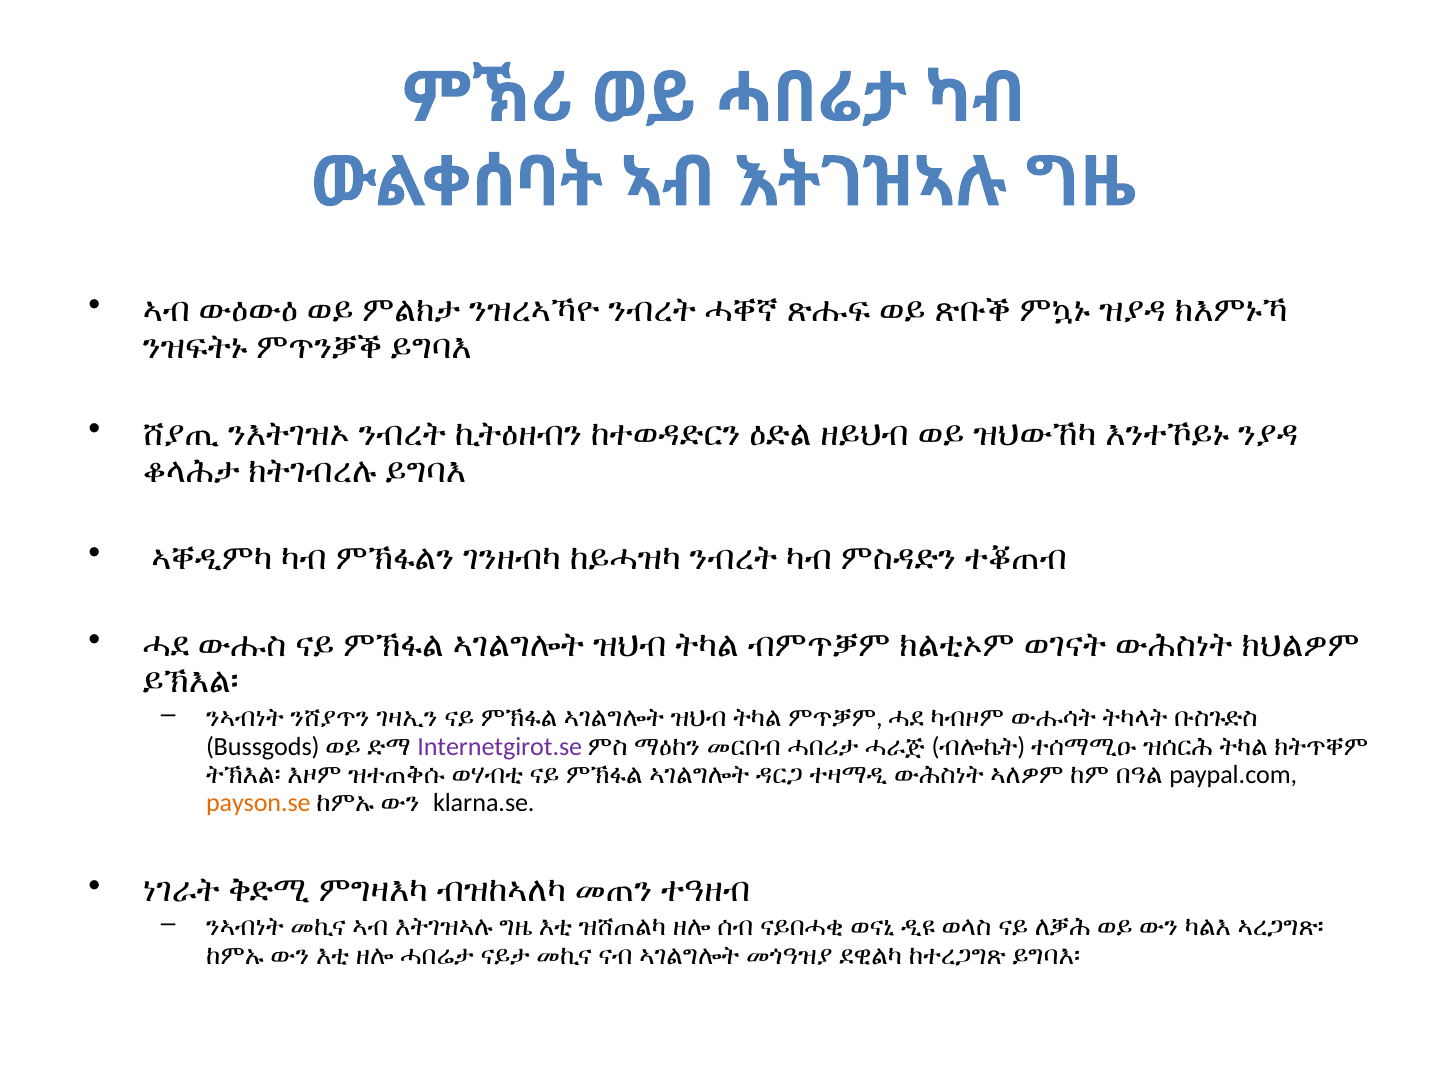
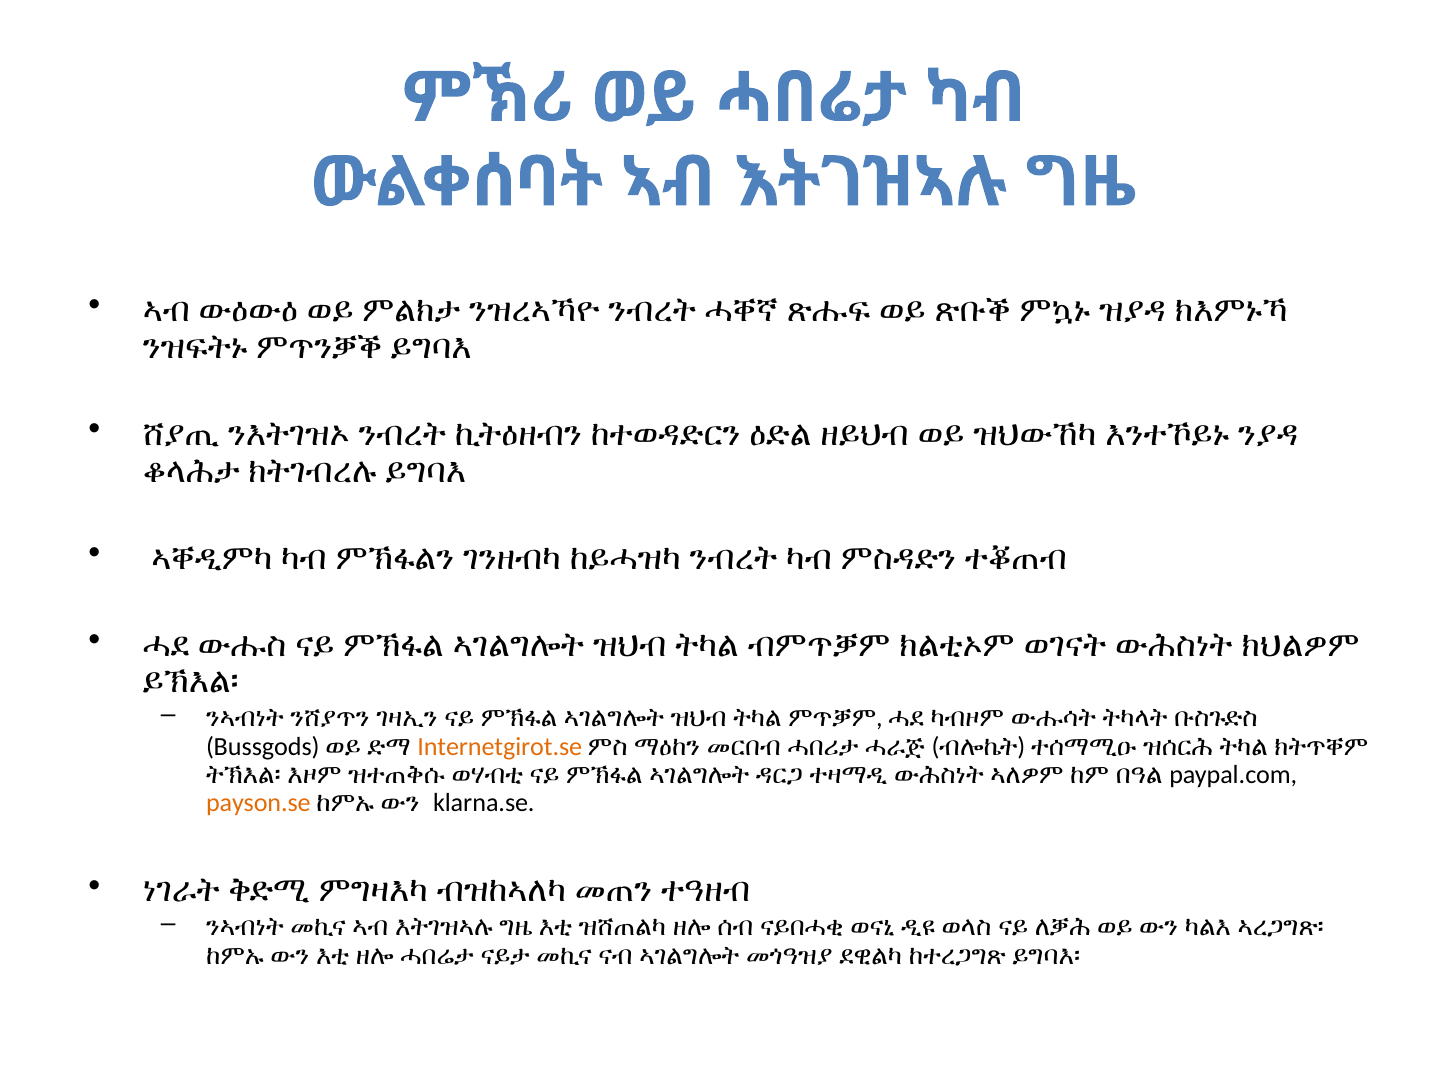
Internetgirot.se colour: purple -> orange
